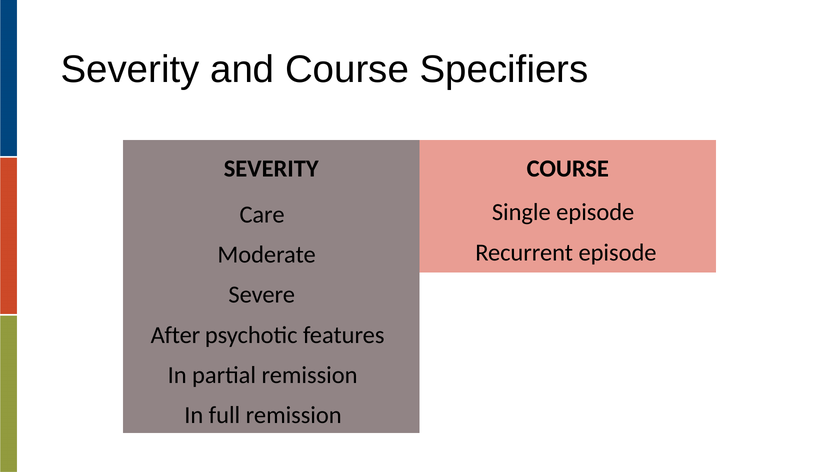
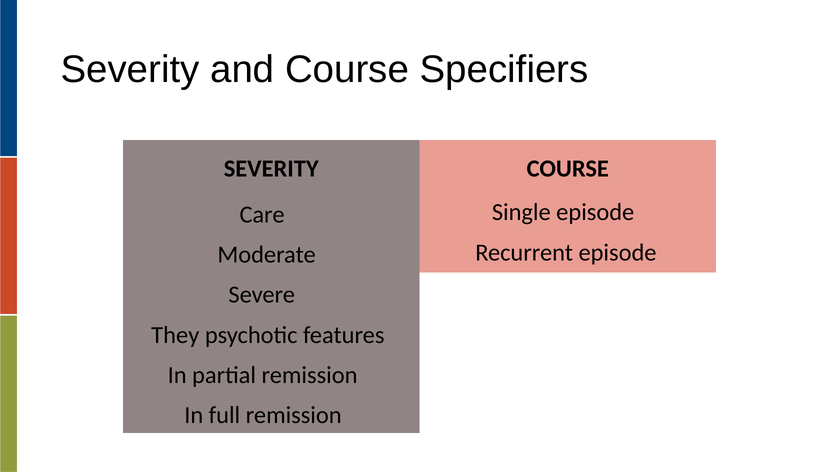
After: After -> They
